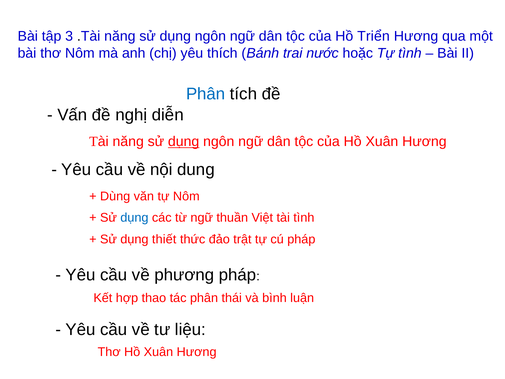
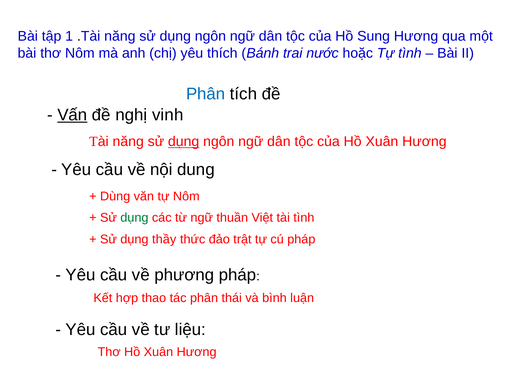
3: 3 -> 1
Triển: Triển -> Sung
Vấn underline: none -> present
diễn: diễn -> vinh
dụng at (134, 218) colour: blue -> green
thiết: thiết -> thầy
